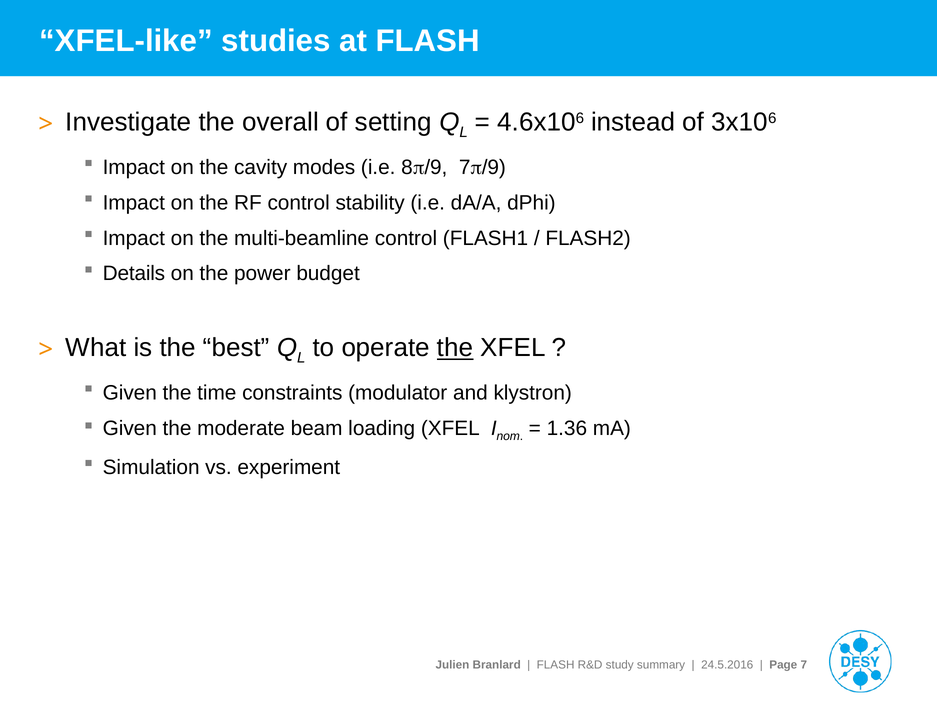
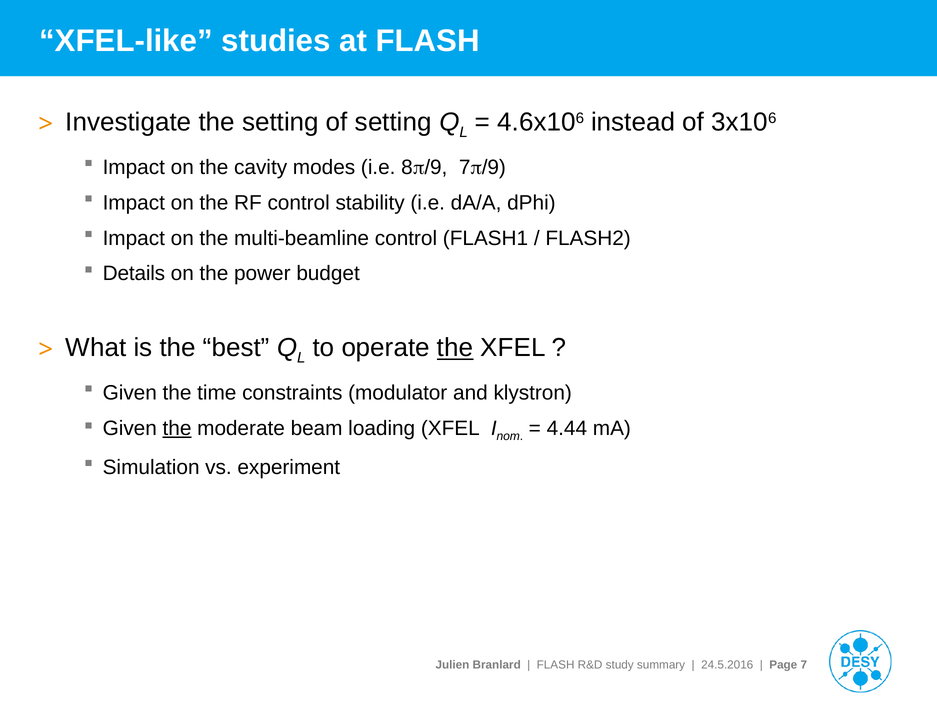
the overall: overall -> setting
the at (177, 428) underline: none -> present
1.36: 1.36 -> 4.44
